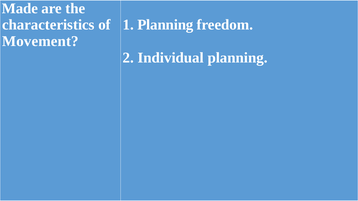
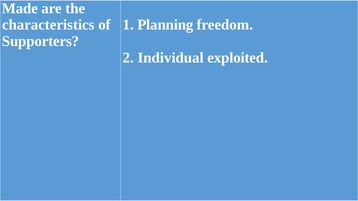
Movement: Movement -> Supporters
Individual planning: planning -> exploited
